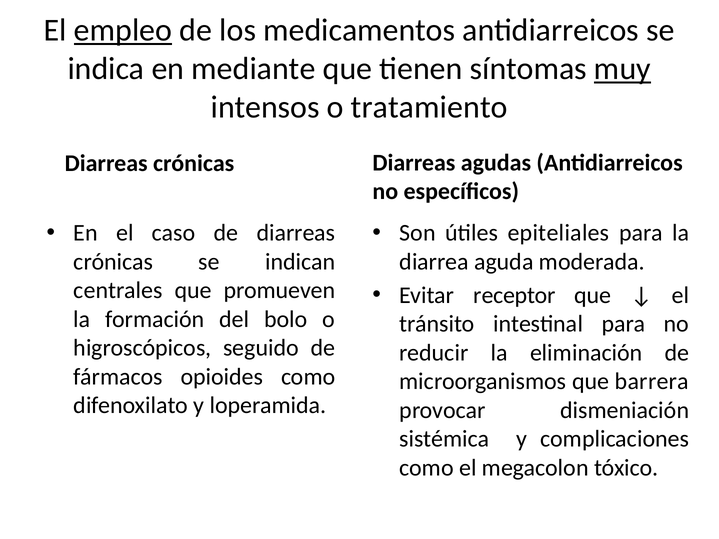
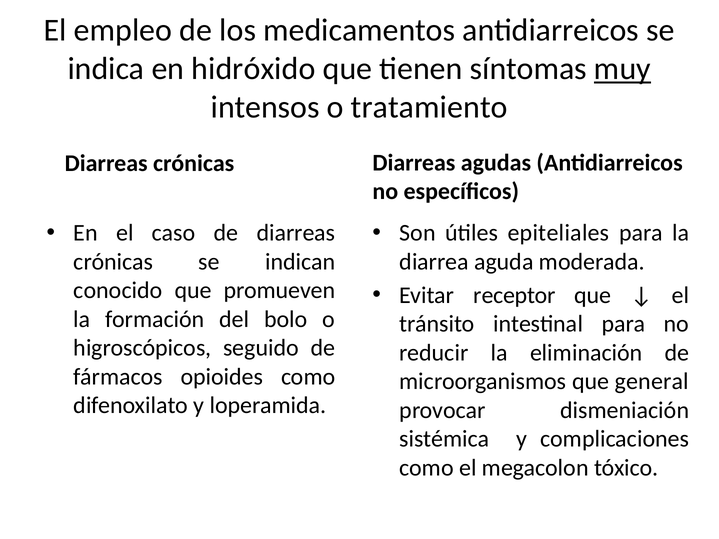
empleo underline: present -> none
mediante: mediante -> hidróxido
centrales: centrales -> conocido
barrera: barrera -> general
